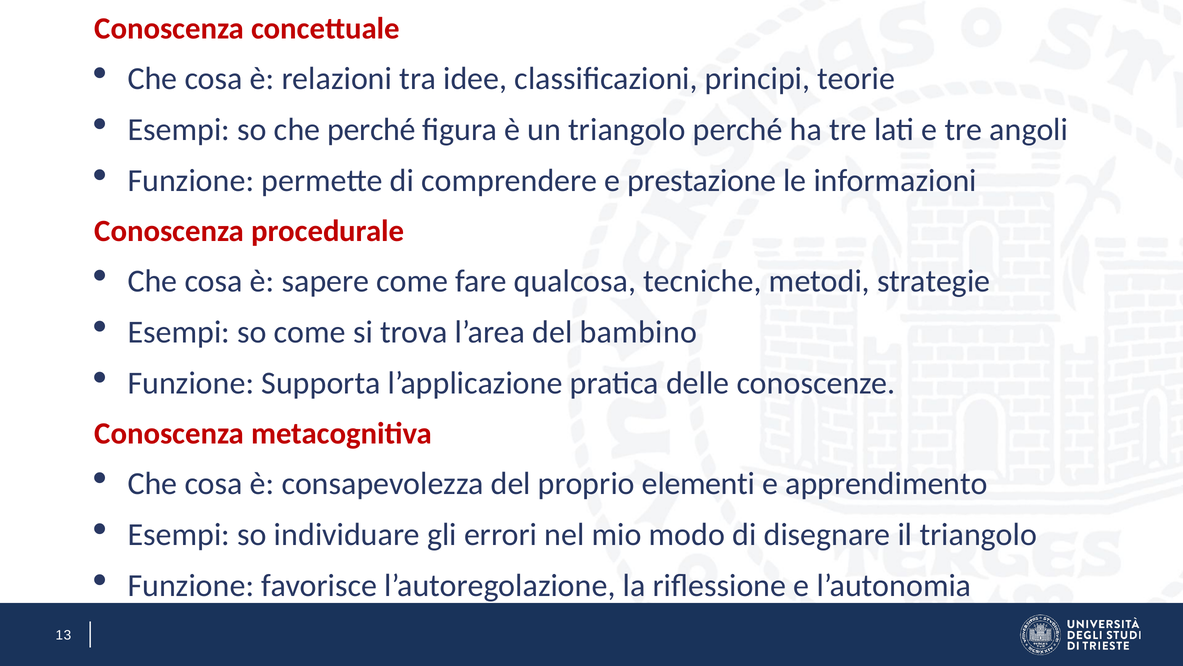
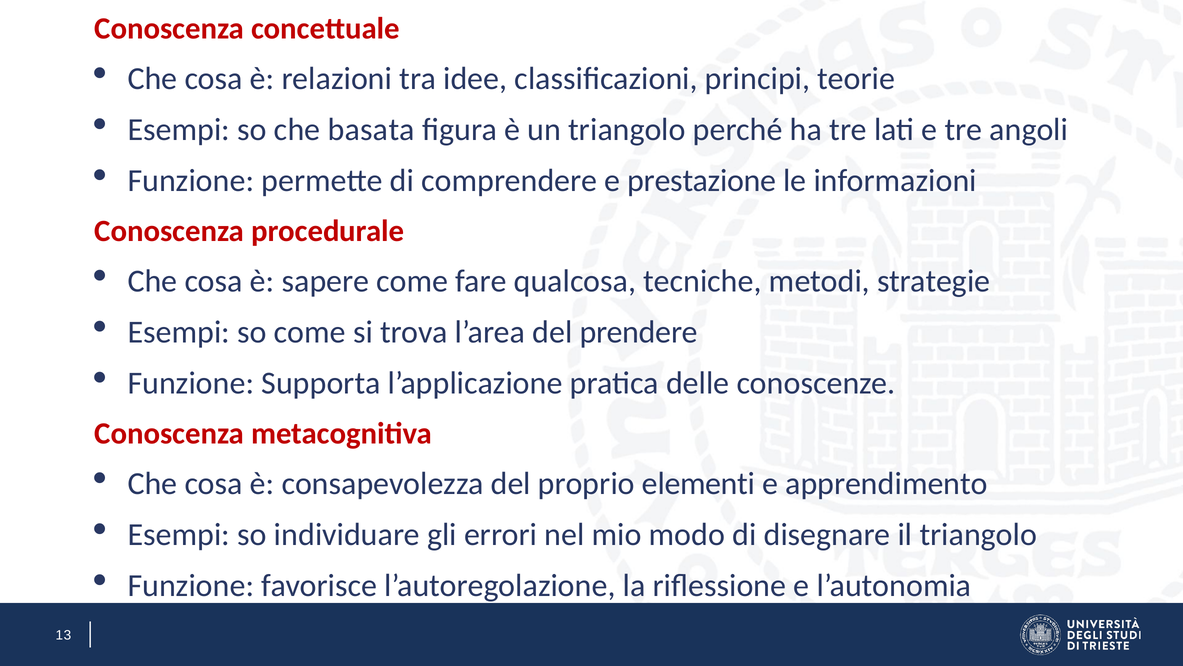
che perché: perché -> basata
bambino: bambino -> prendere
